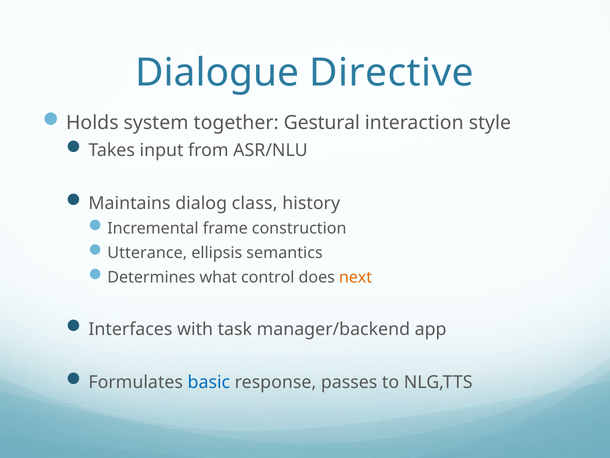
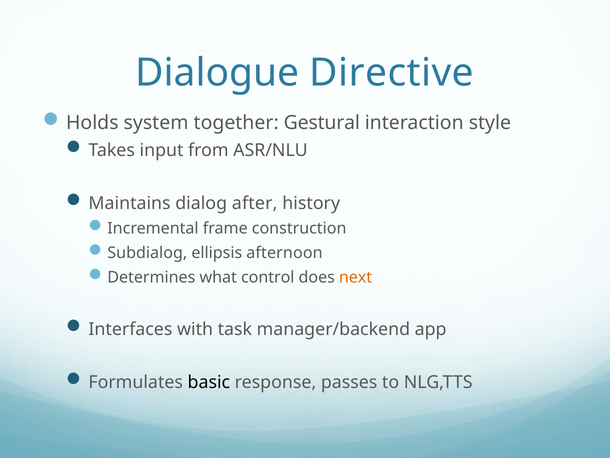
class: class -> after
Utterance: Utterance -> Subdialog
semantics: semantics -> afternoon
basic colour: blue -> black
